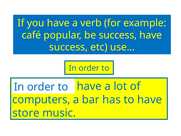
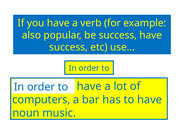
café: café -> also
store: store -> noun
